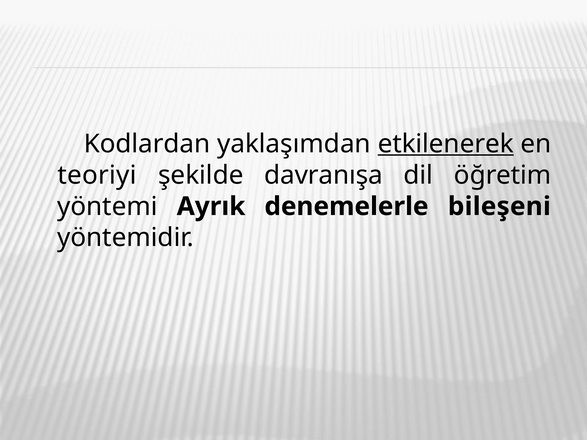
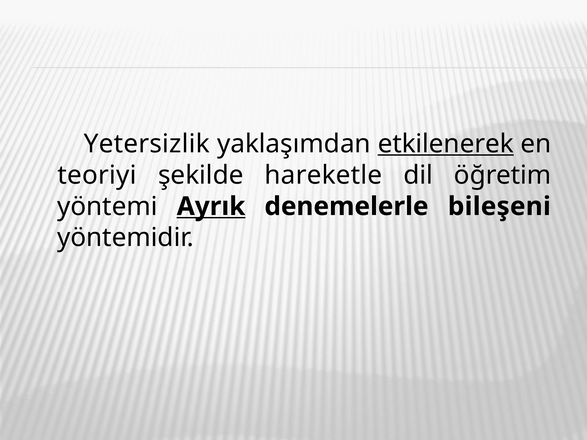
Kodlardan: Kodlardan -> Yetersizlik
davranışa: davranışa -> hareketle
Ayrık underline: none -> present
